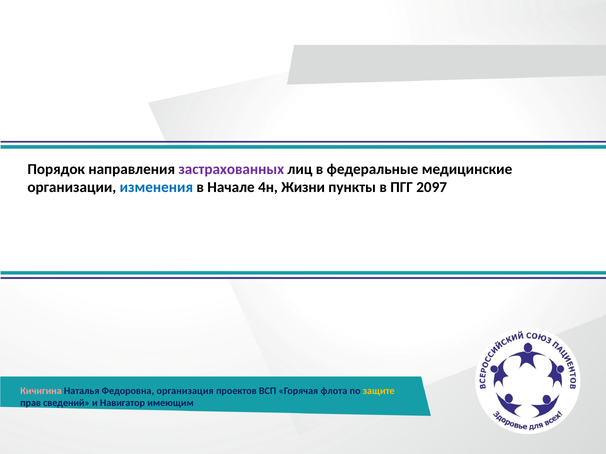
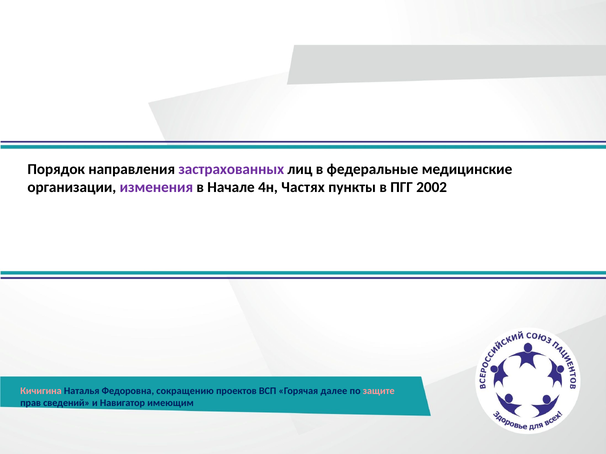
изменения colour: blue -> purple
Жизни: Жизни -> Частях
2097: 2097 -> 2002
организация: организация -> сокращению
флота: флота -> далее
защите colour: yellow -> pink
